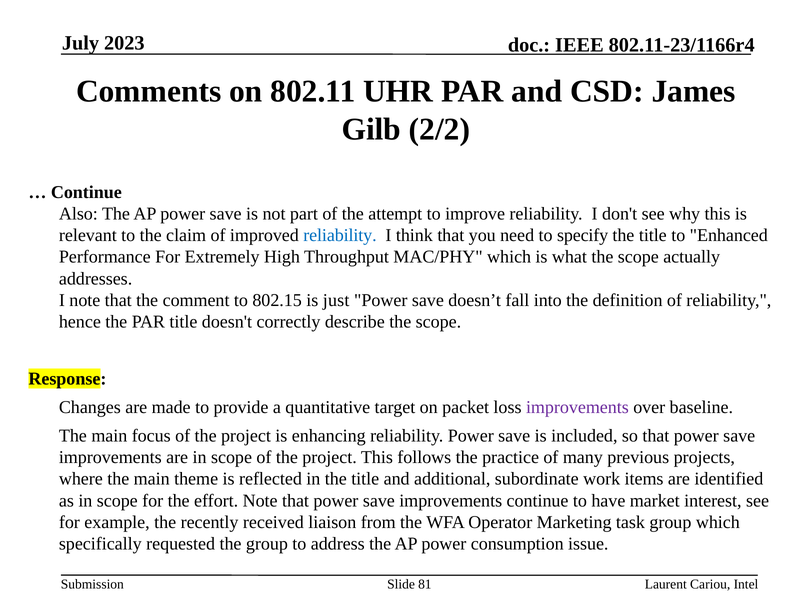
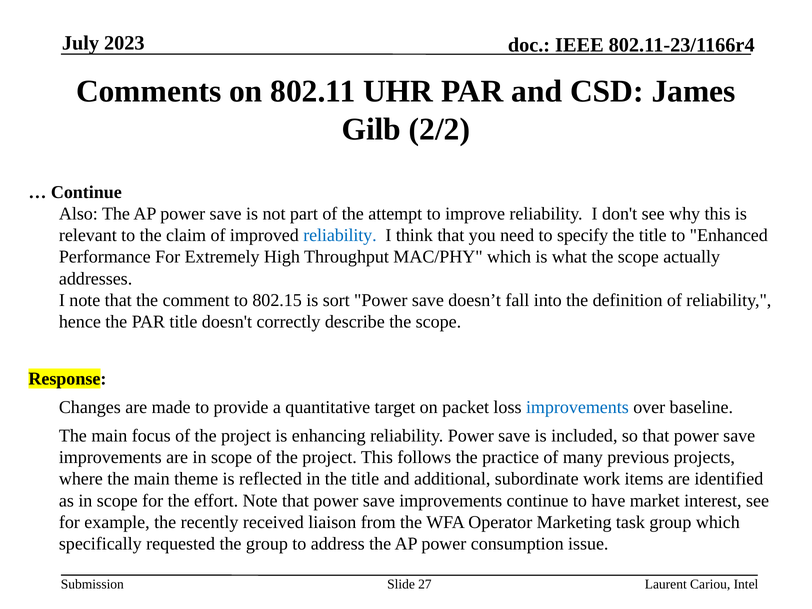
just: just -> sort
improvements at (577, 407) colour: purple -> blue
81: 81 -> 27
